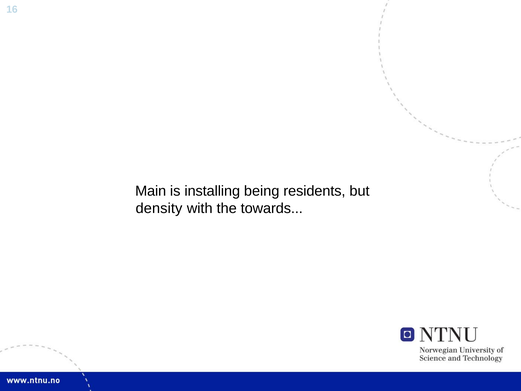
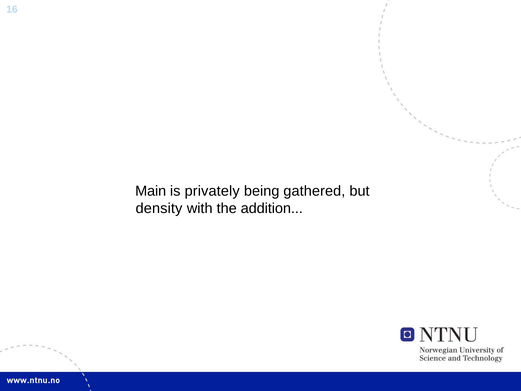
installing: installing -> privately
residents: residents -> gathered
towards: towards -> addition
